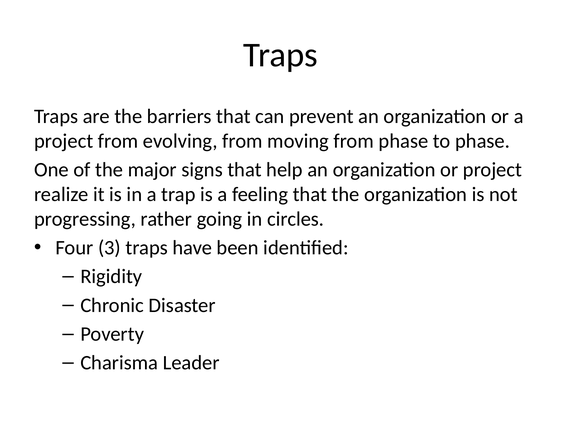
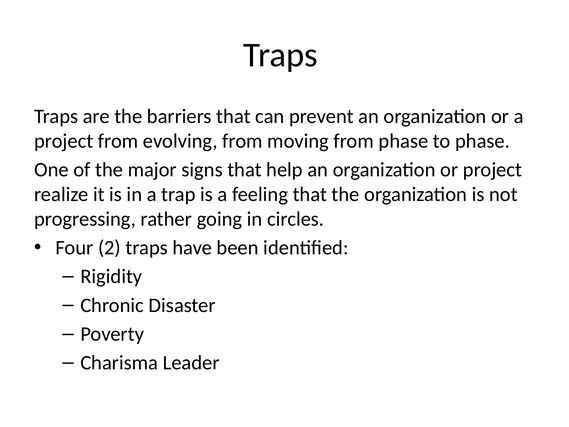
3: 3 -> 2
